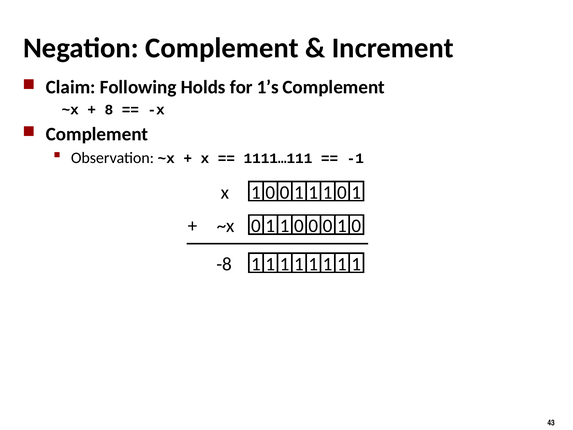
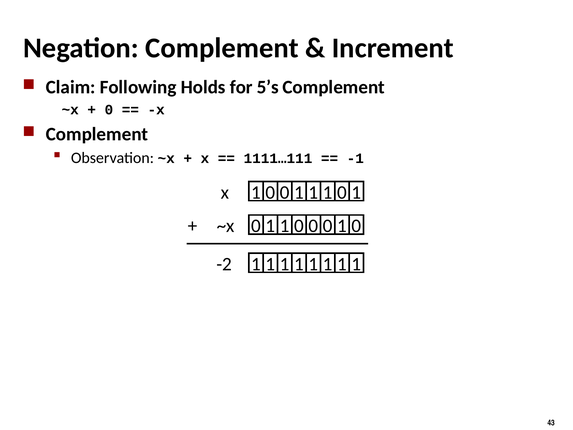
1’s: 1’s -> 5’s
8: 8 -> 0
-8: -8 -> -2
